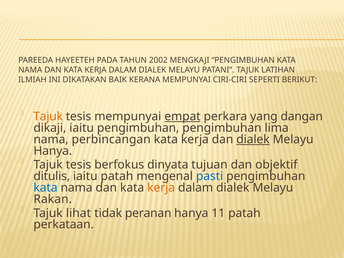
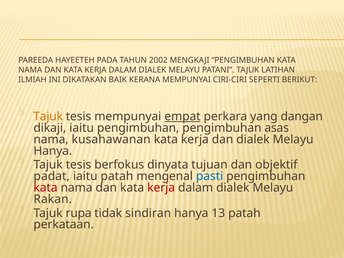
lima: lima -> asas
perbincangan: perbincangan -> kusahawanan
dialek at (253, 139) underline: present -> none
ditulis: ditulis -> padat
kata at (46, 188) colour: blue -> red
kerja at (161, 188) colour: orange -> red
lihat: lihat -> rupa
peranan: peranan -> sindiran
11: 11 -> 13
